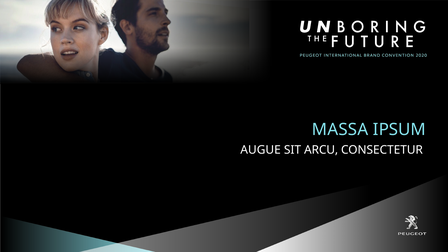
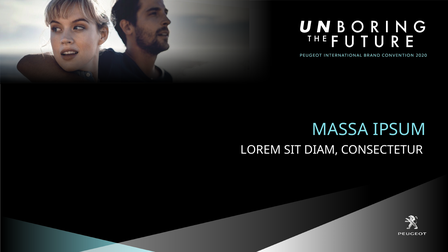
AUGUE: AUGUE -> LOREM
ARCU: ARCU -> DIAM
